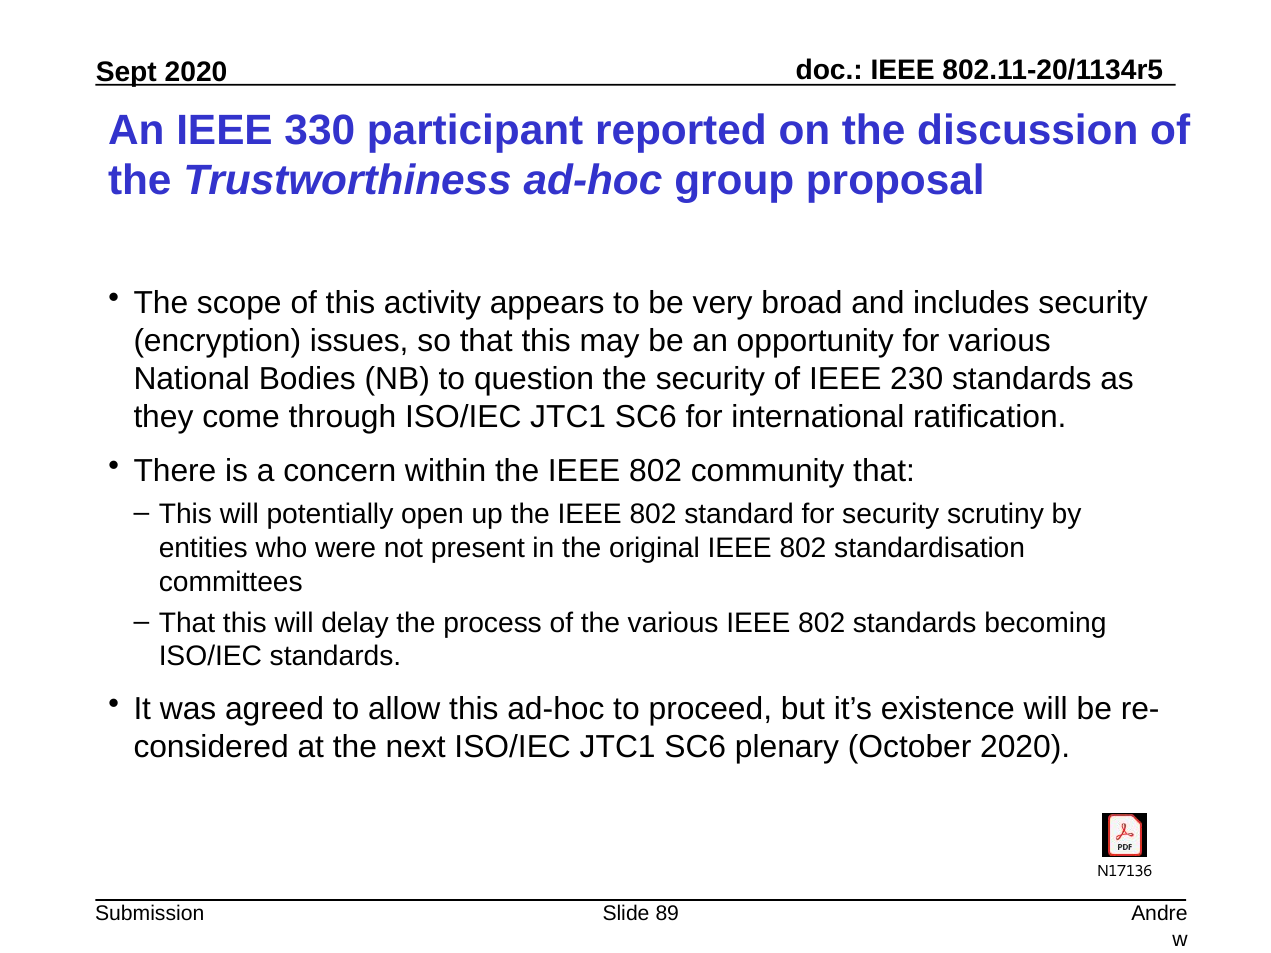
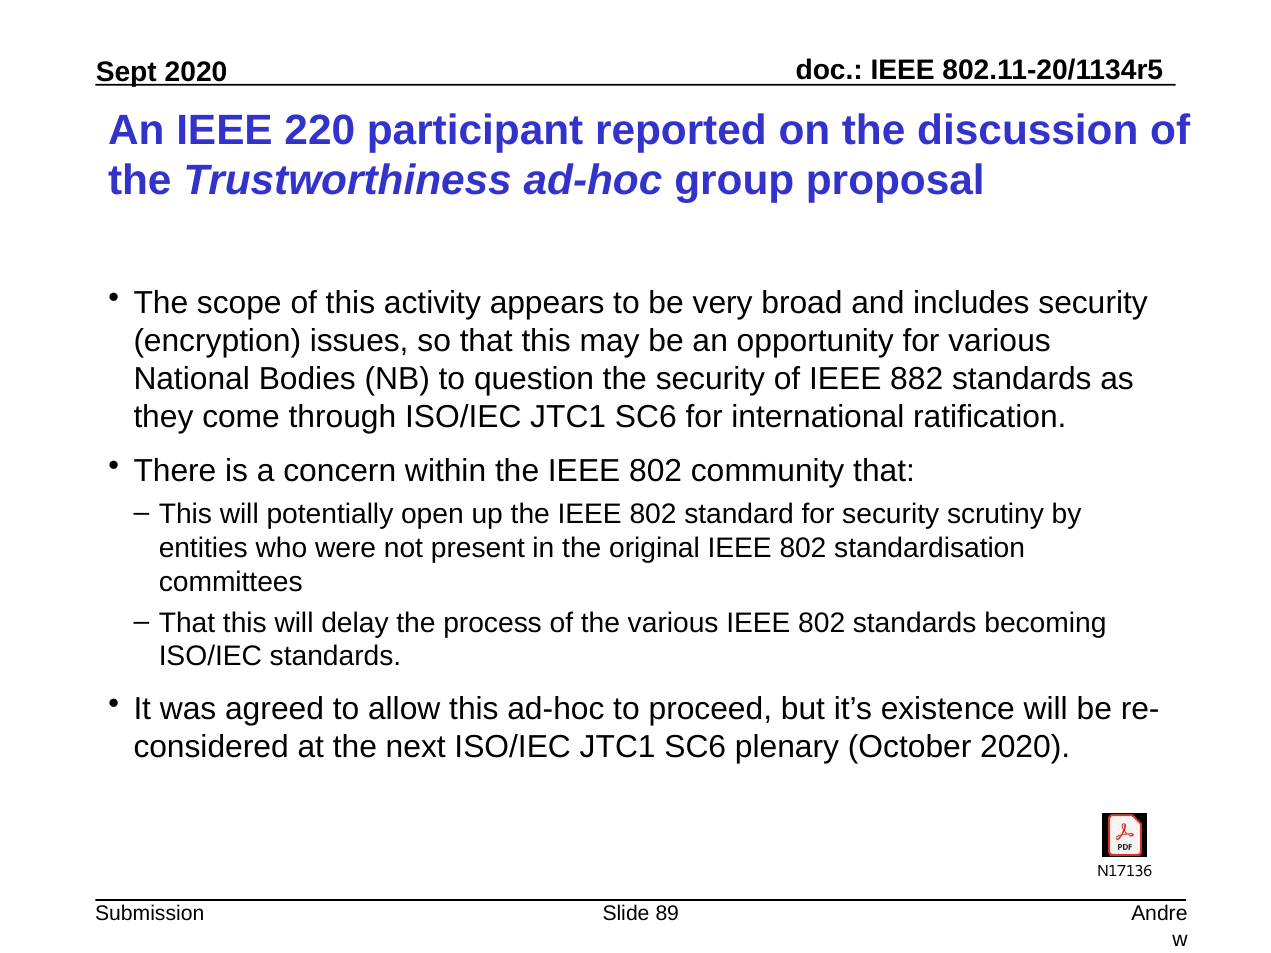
330: 330 -> 220
230: 230 -> 882
